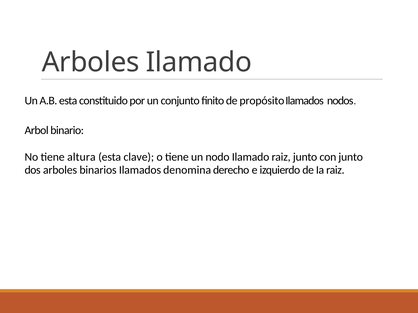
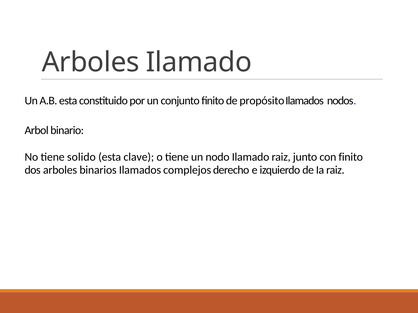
altura: altura -> solido
con junto: junto -> finito
denomina: denomina -> complejos
